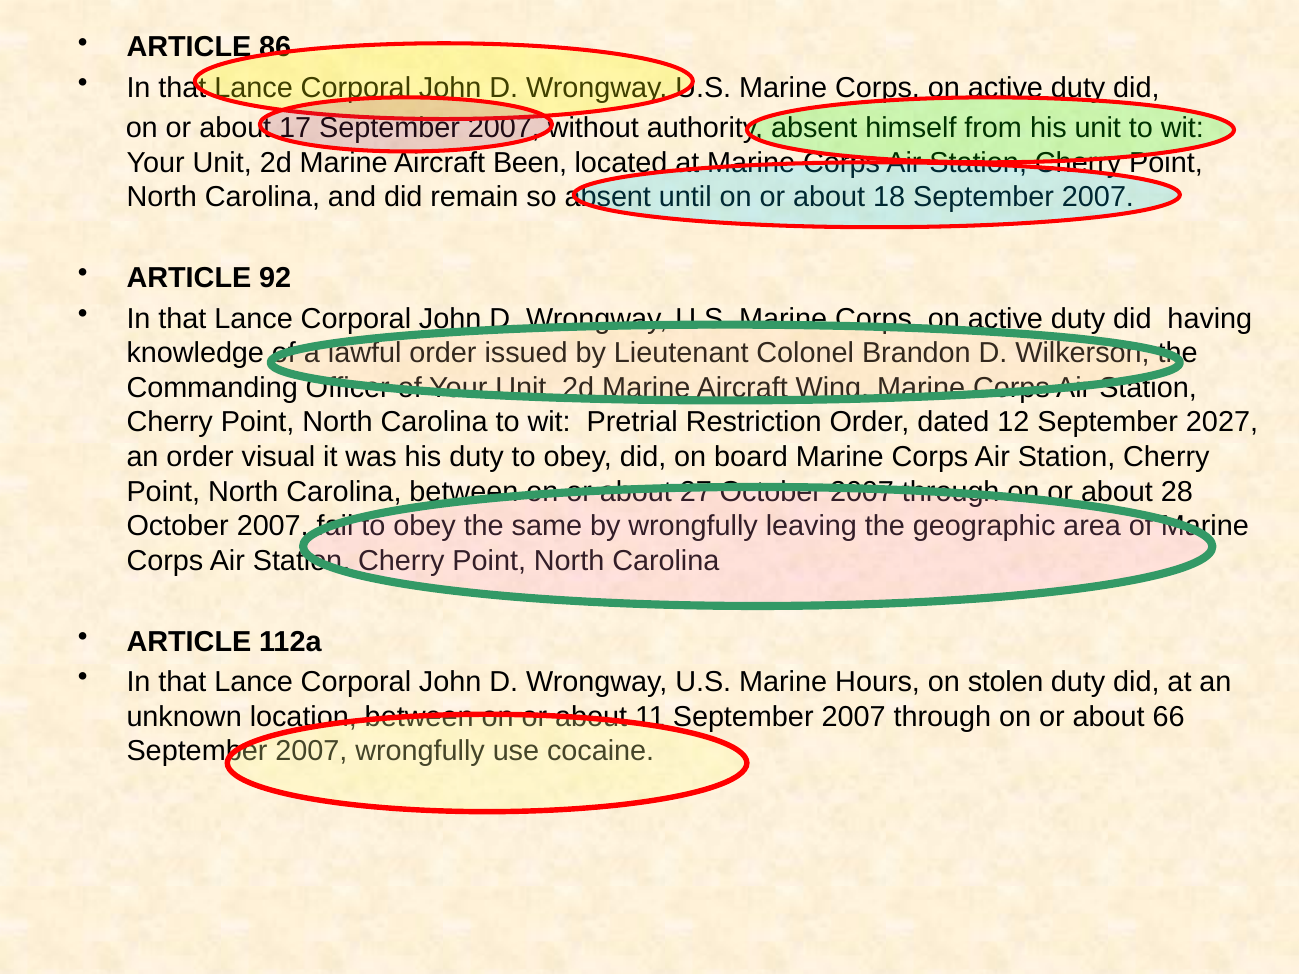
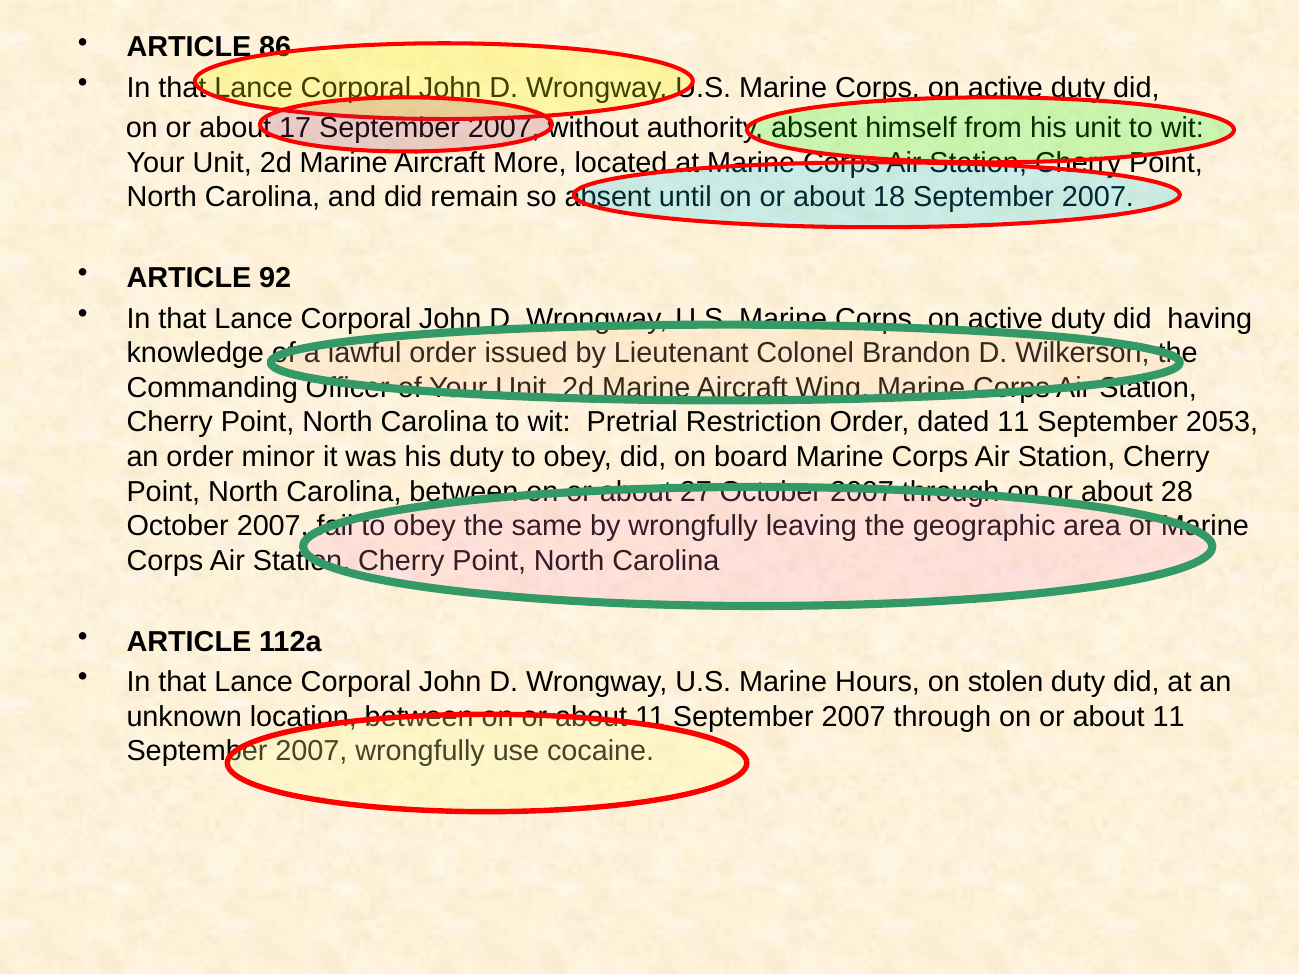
Been: Been -> More
dated 12: 12 -> 11
2027: 2027 -> 2053
visual: visual -> minor
66 at (1169, 717): 66 -> 11
